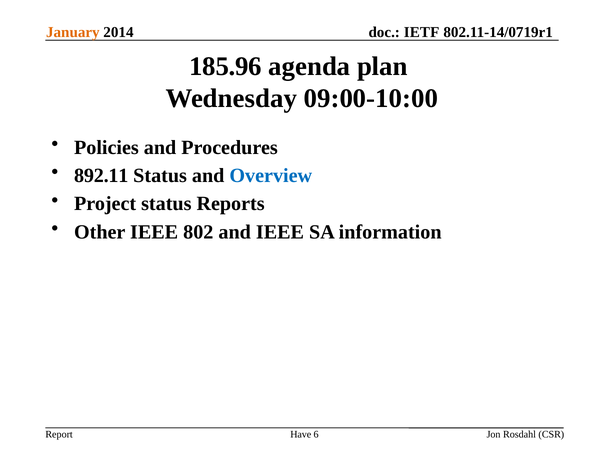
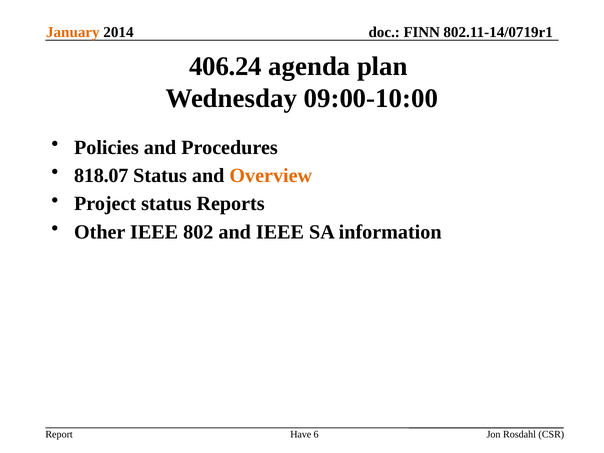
IETF: IETF -> FINN
185.96: 185.96 -> 406.24
892.11: 892.11 -> 818.07
Overview colour: blue -> orange
